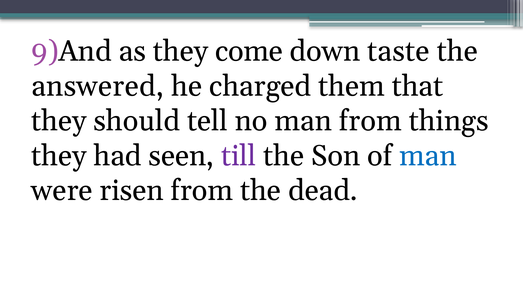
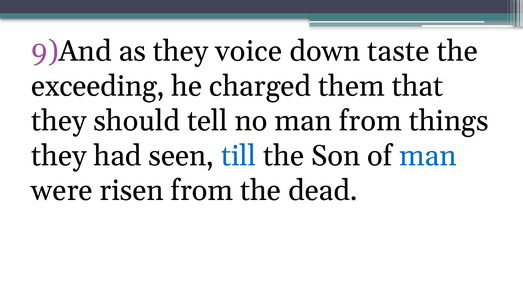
come: come -> voice
answered: answered -> exceeding
till colour: purple -> blue
